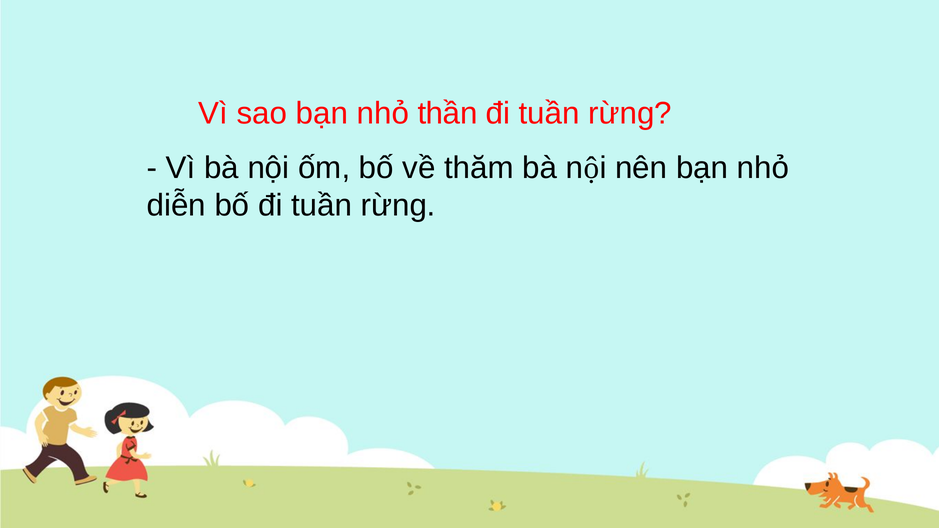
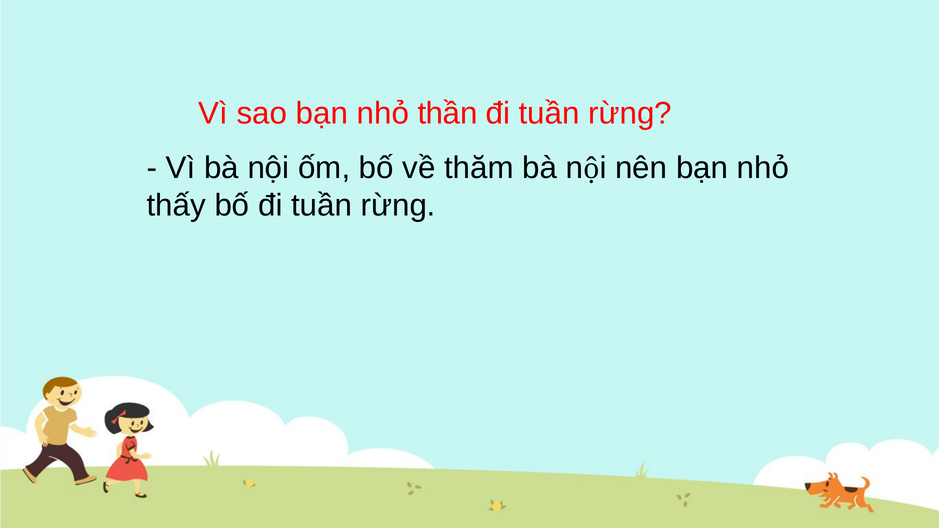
diễn: diễn -> thấy
